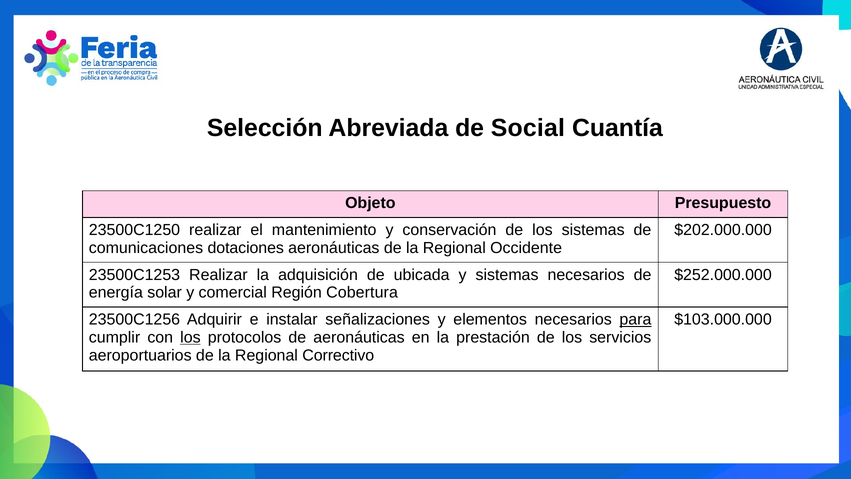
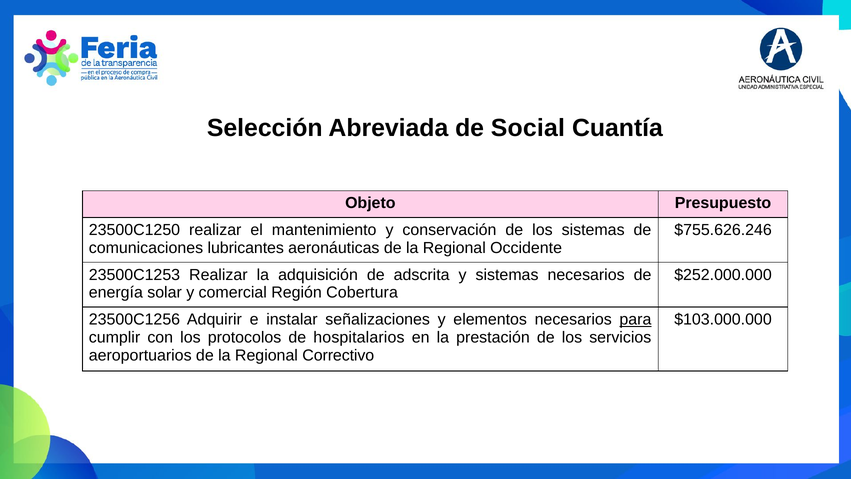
$202.000.000: $202.000.000 -> $755.626.246
dotaciones: dotaciones -> lubricantes
ubicada: ubicada -> adscrita
los at (190, 337) underline: present -> none
de aeronáuticas: aeronáuticas -> hospitalarios
